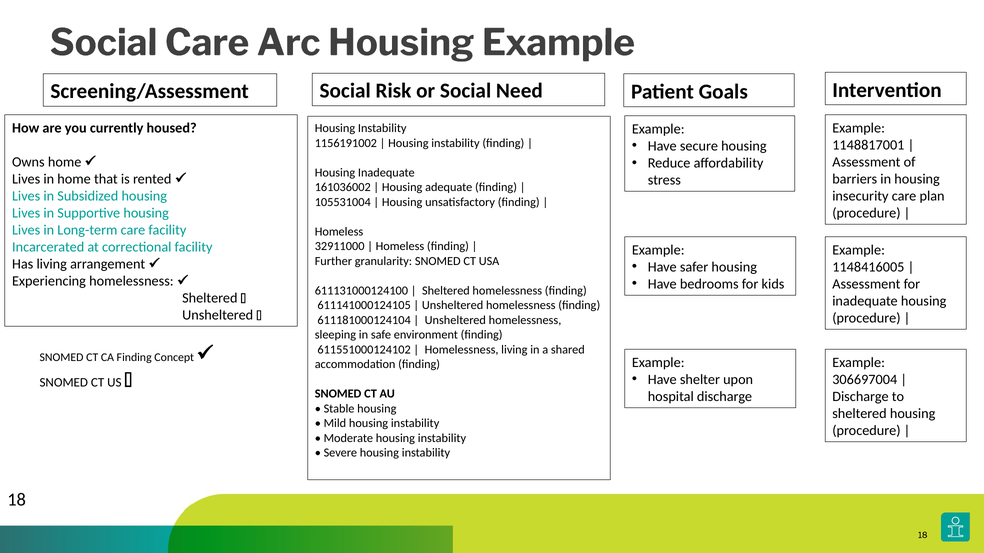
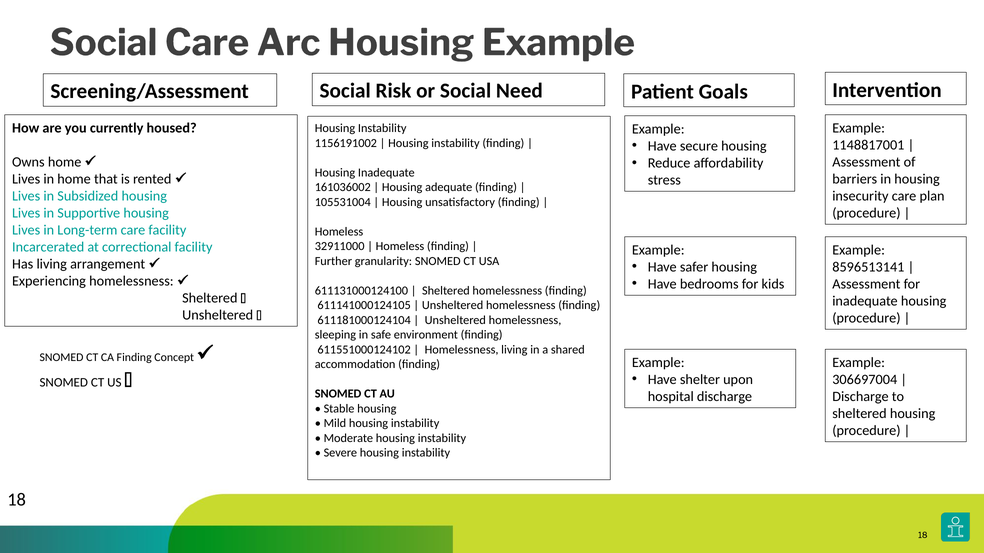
1148416005: 1148416005 -> 8596513141
